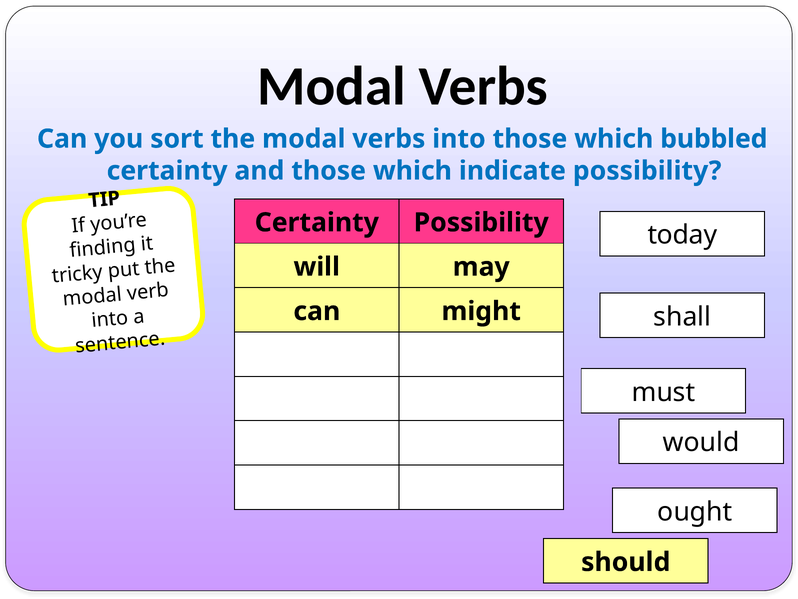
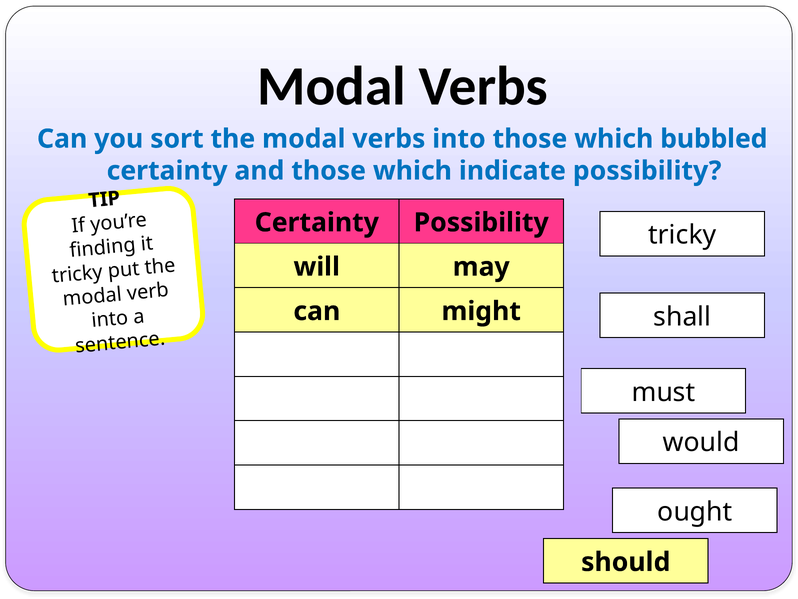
today at (682, 235): today -> tricky
